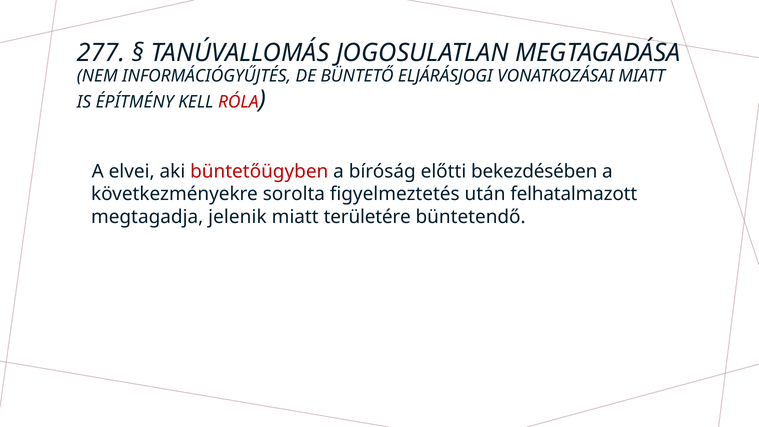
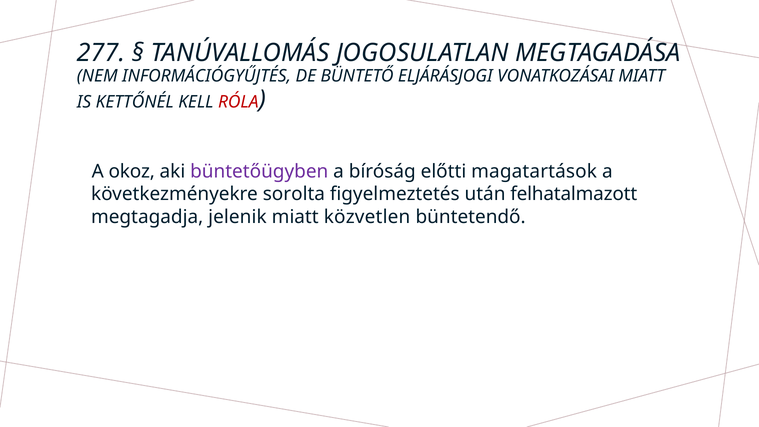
ÉPÍTMÉNY: ÉPÍTMÉNY -> KETTŐNÉL
elvei: elvei -> okoz
büntetőügyben colour: red -> purple
bekezdésében: bekezdésében -> magatartások
területére: területére -> közvetlen
